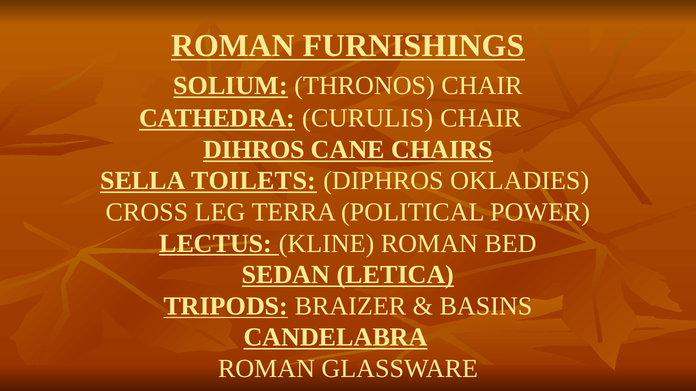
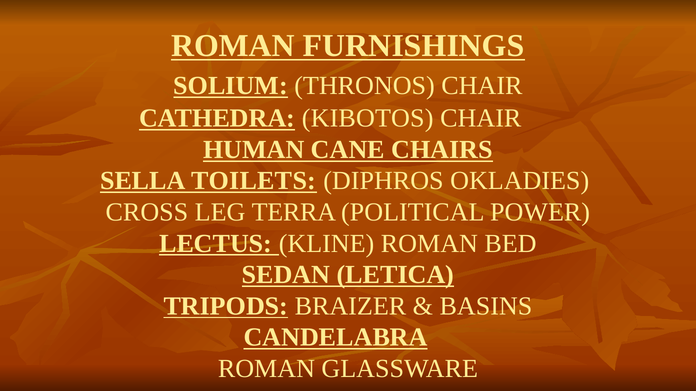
CURULIS: CURULIS -> KIBOTOS
DIHROS: DIHROS -> HUMAN
